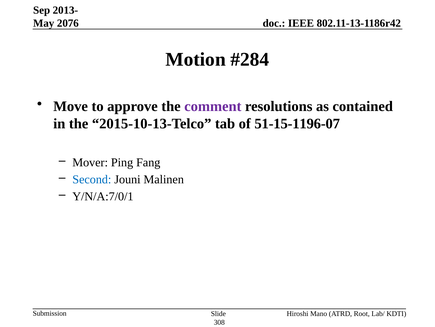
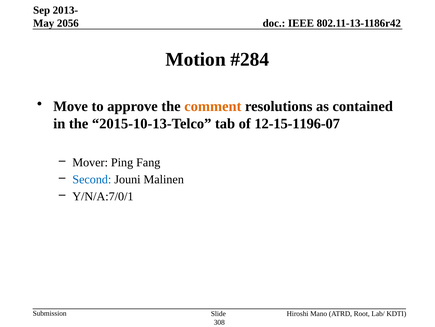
2076: 2076 -> 2056
comment colour: purple -> orange
51-15-1196-07: 51-15-1196-07 -> 12-15-1196-07
